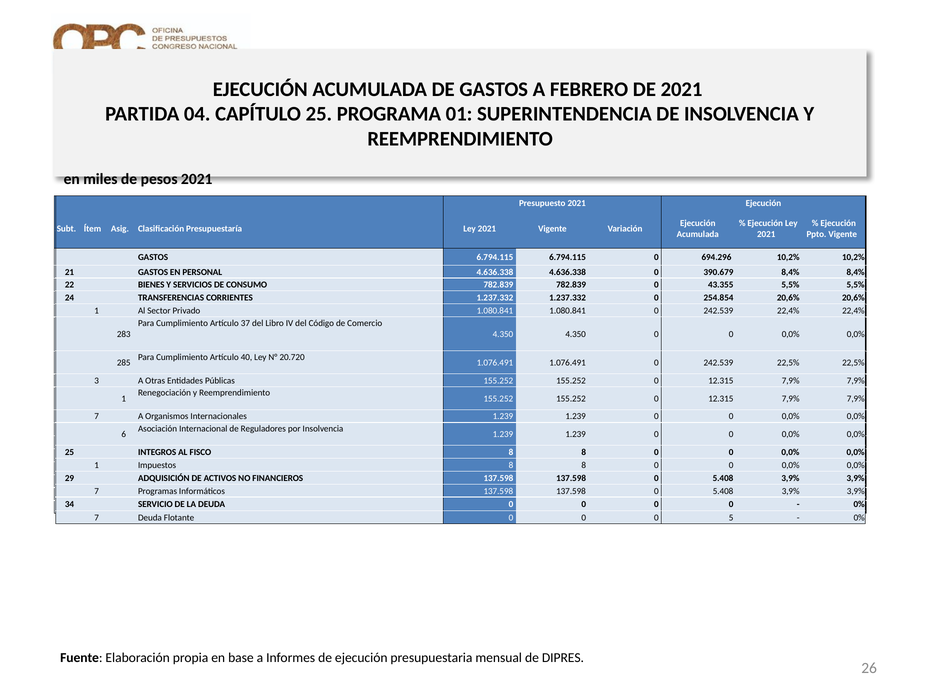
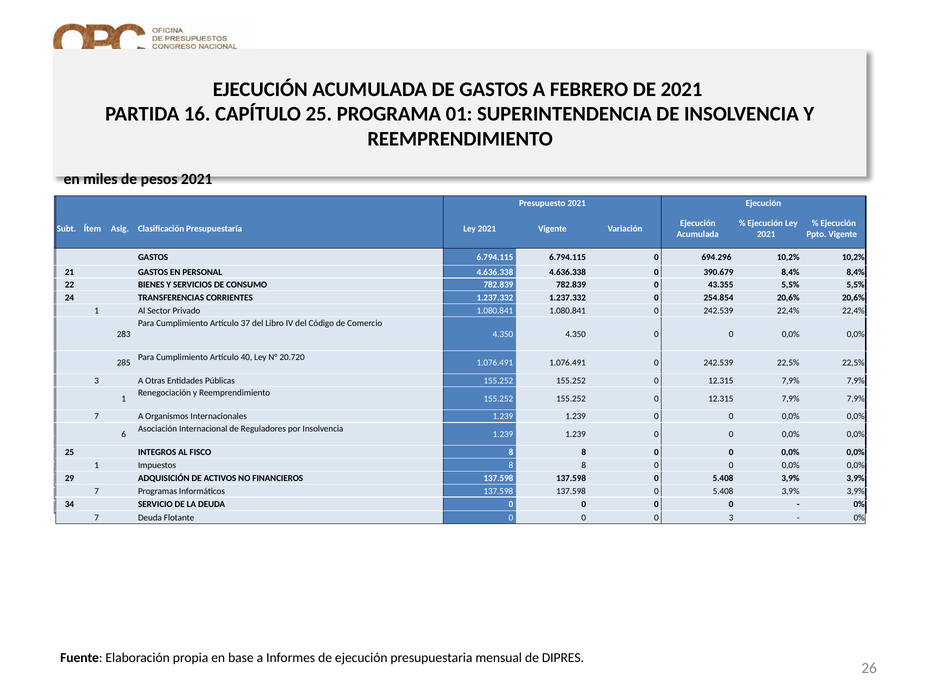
04: 04 -> 16
0 5: 5 -> 3
